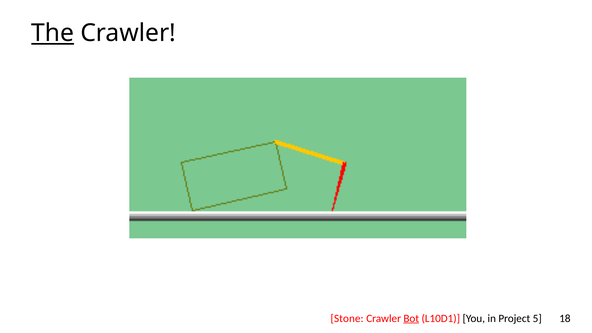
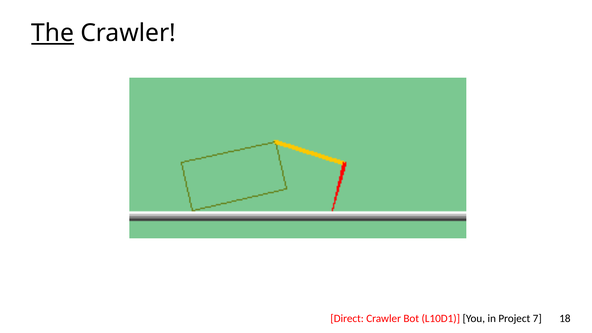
Stone: Stone -> Direct
Bot underline: present -> none
5: 5 -> 7
